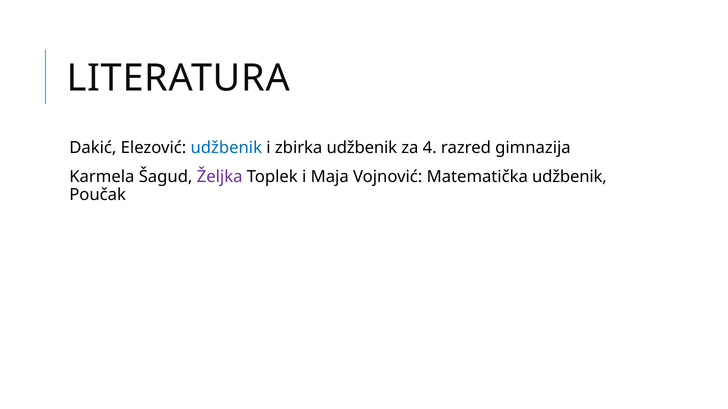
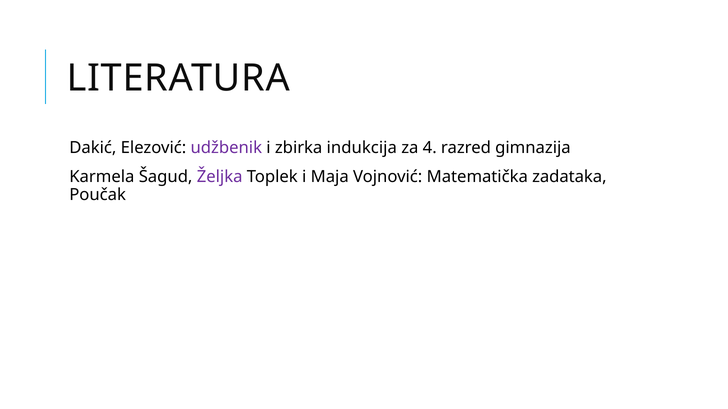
udžbenik at (226, 148) colour: blue -> purple
zbirka udžbenik: udžbenik -> indukcija
Matematička udžbenik: udžbenik -> zadataka
